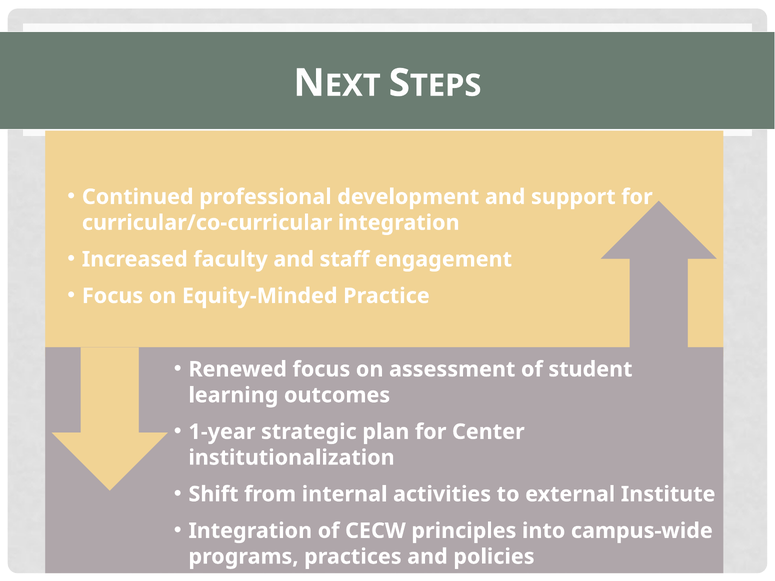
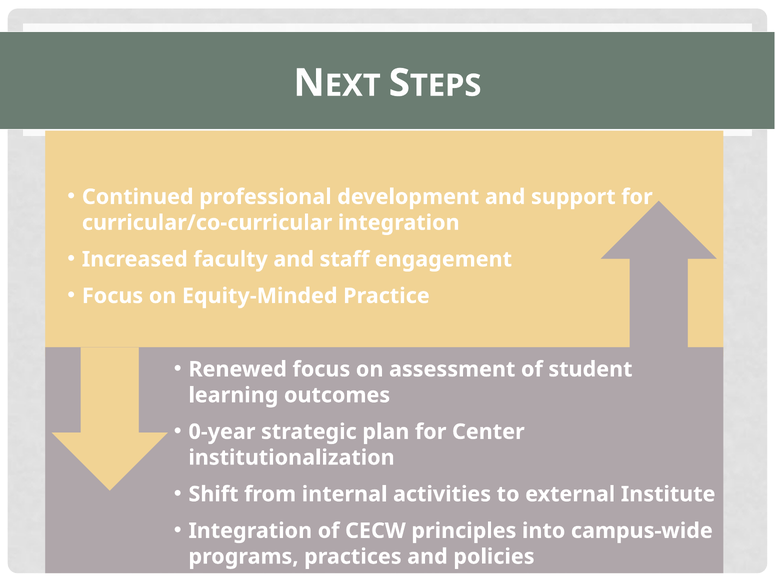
1-year: 1-year -> 0-year
